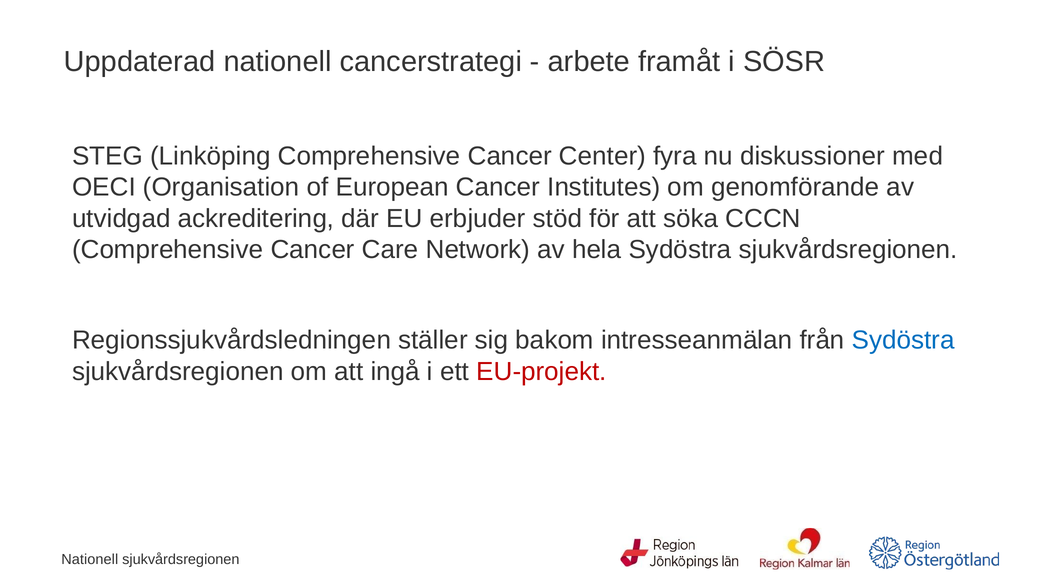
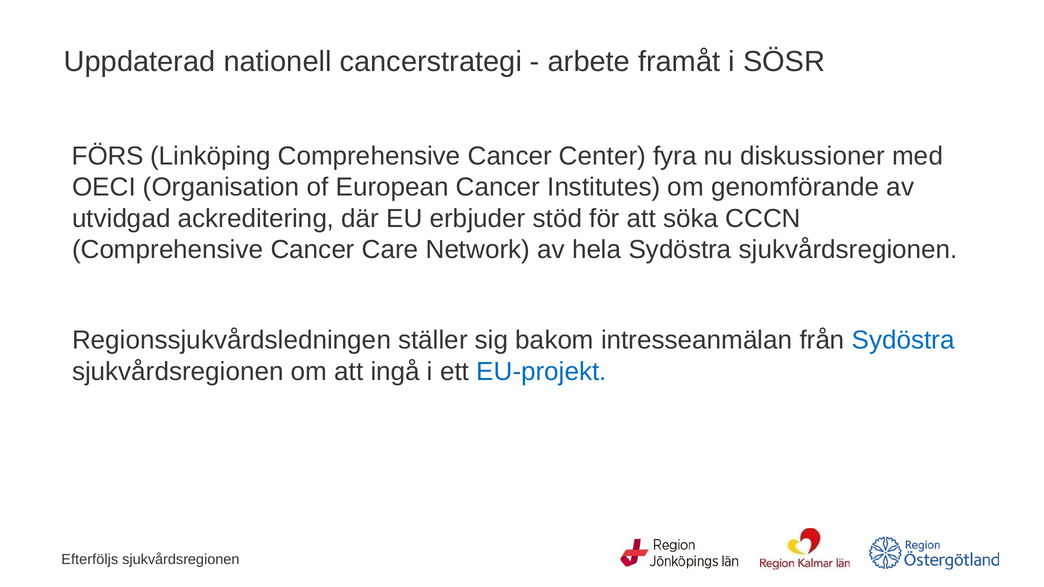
STEG: STEG -> FÖRS
EU-projekt colour: red -> blue
Nationell at (90, 560): Nationell -> Efterföljs
